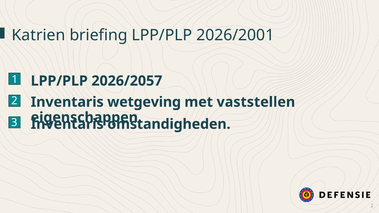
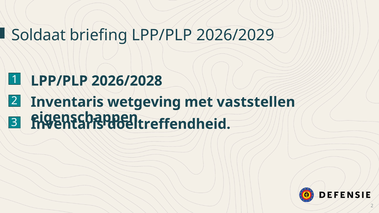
Katrien: Katrien -> Soldaat
2026/2001: 2026/2001 -> 2026/2029
2026/2057: 2026/2057 -> 2026/2028
omstandigheden: omstandigheden -> doeltreffendheid
